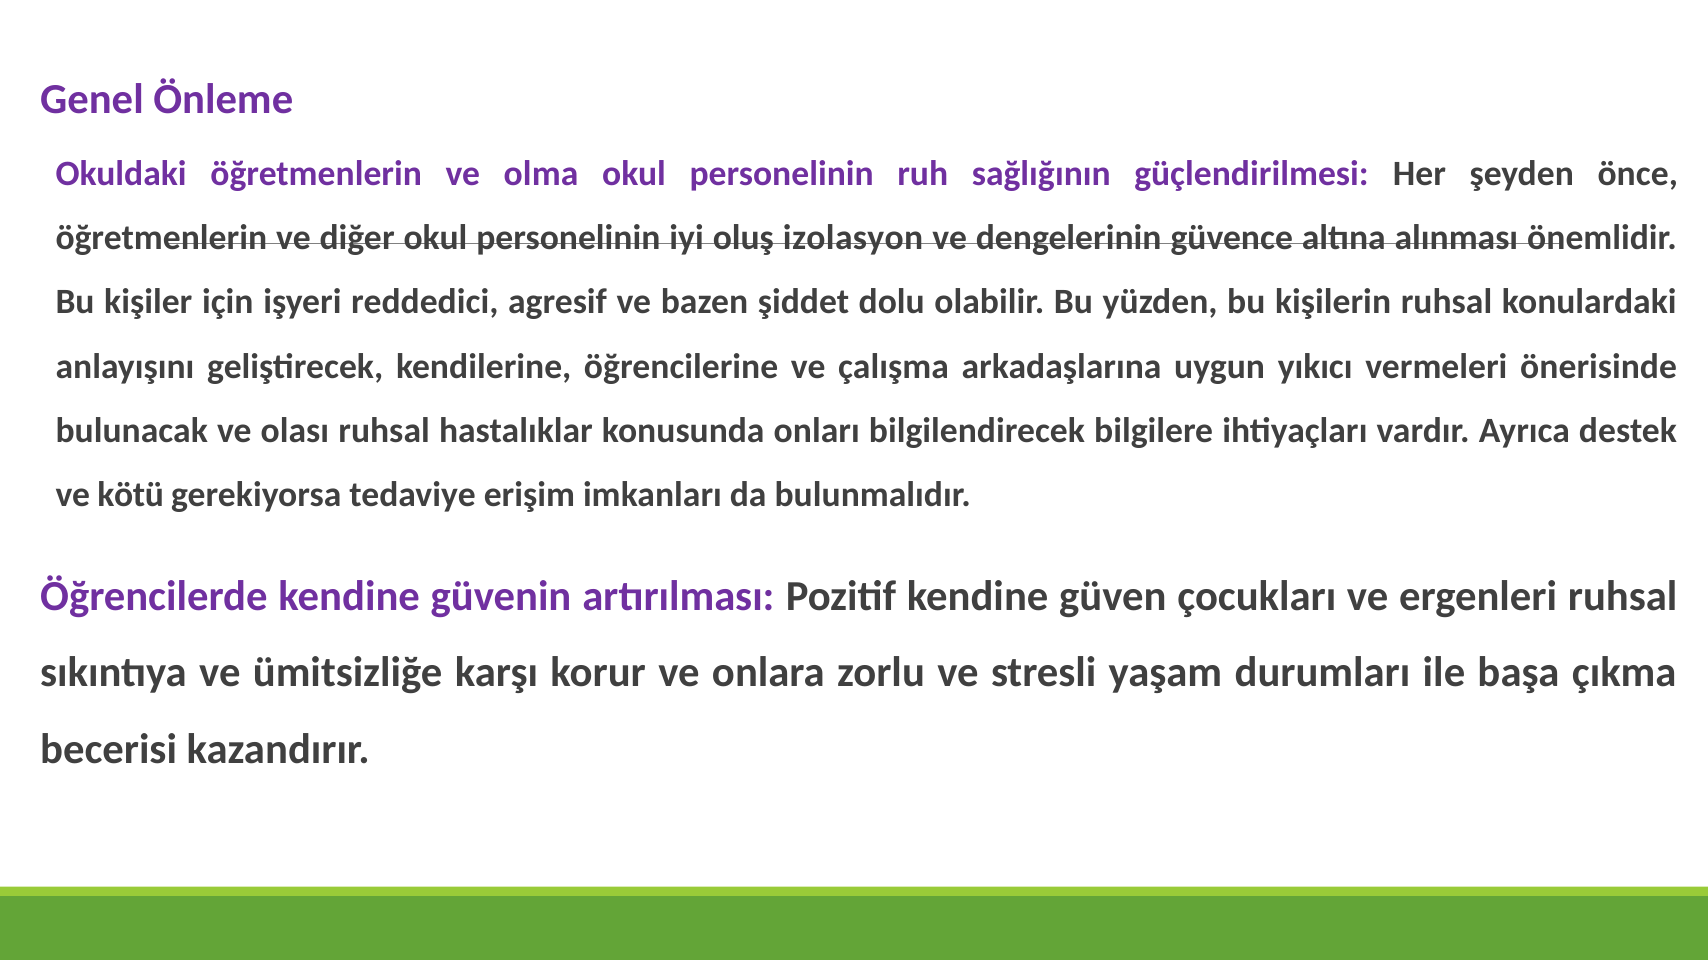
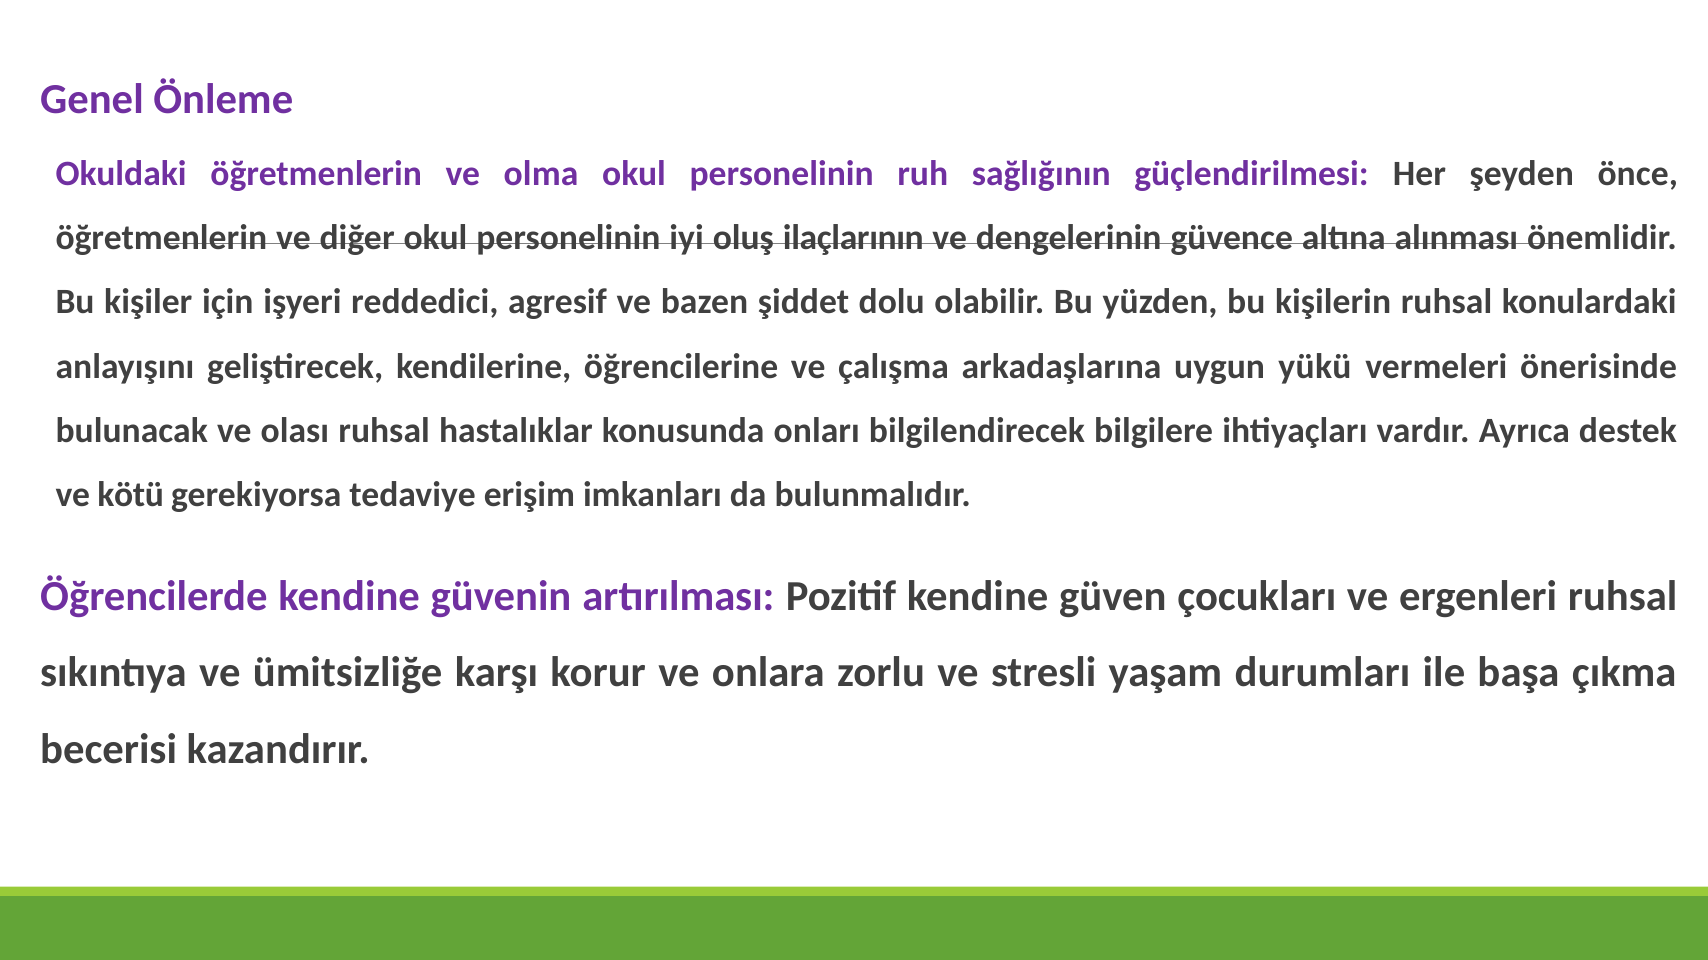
izolasyon: izolasyon -> ilaçlarının
yıkıcı: yıkıcı -> yükü
